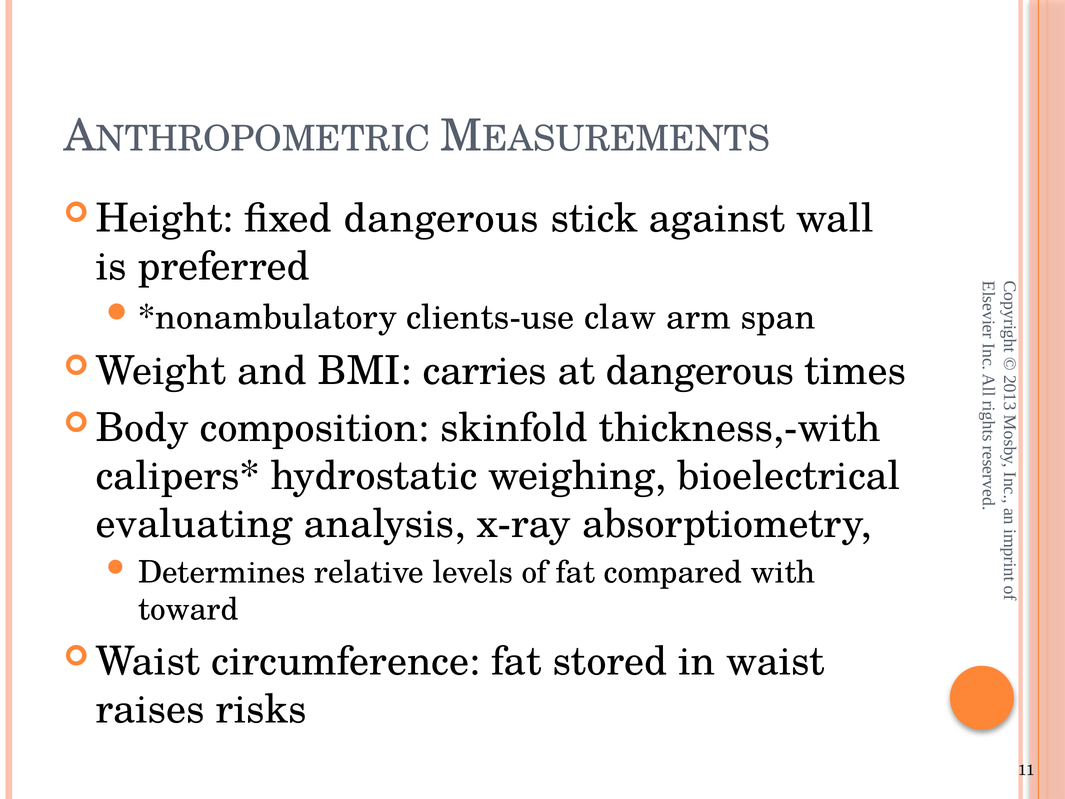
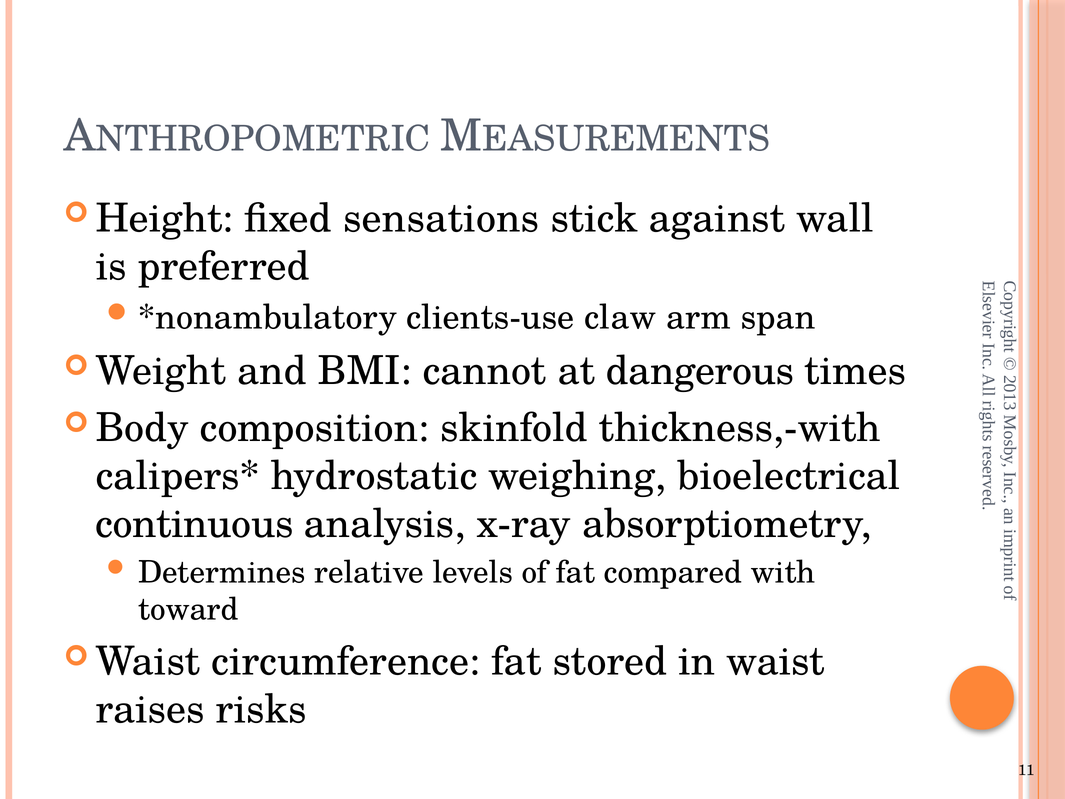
fixed dangerous: dangerous -> sensations
carries: carries -> cannot
evaluating: evaluating -> continuous
